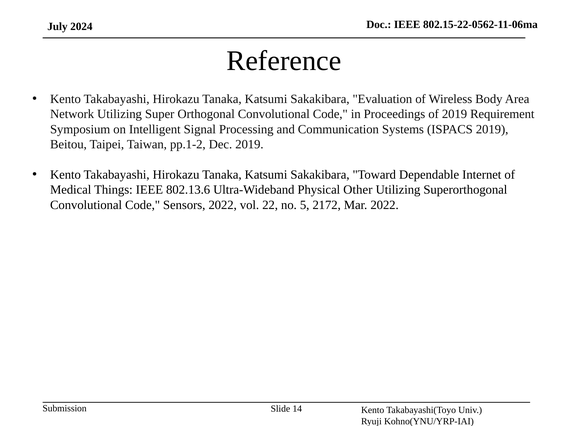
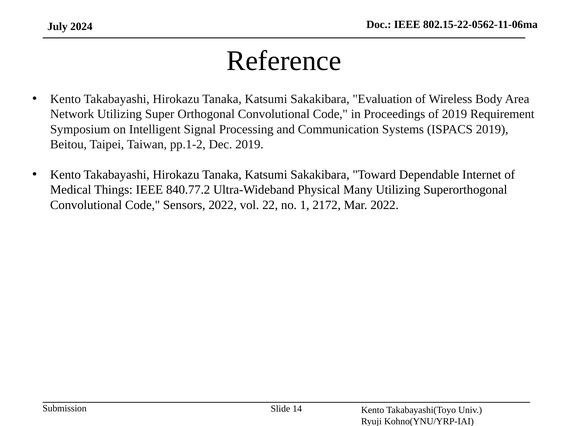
802.13.6: 802.13.6 -> 840.77.2
Other: Other -> Many
5: 5 -> 1
